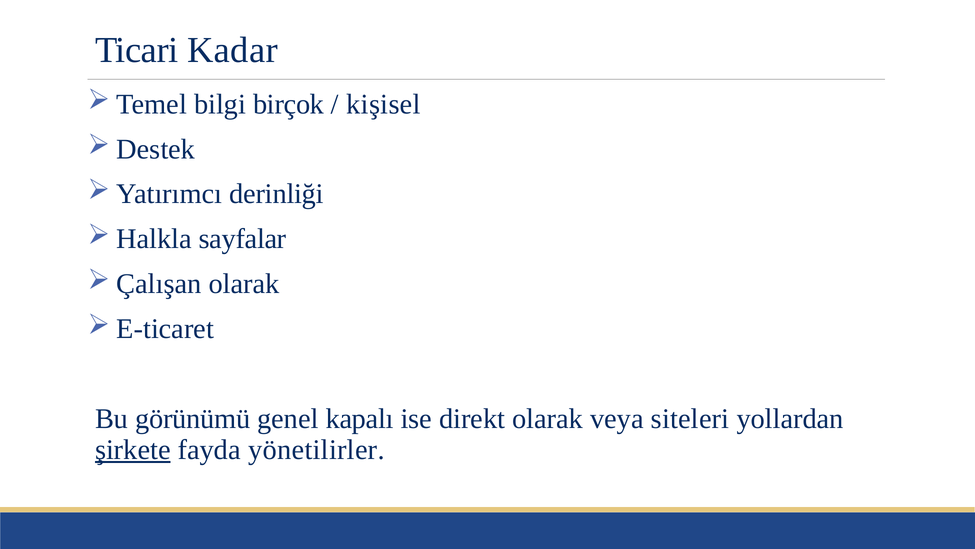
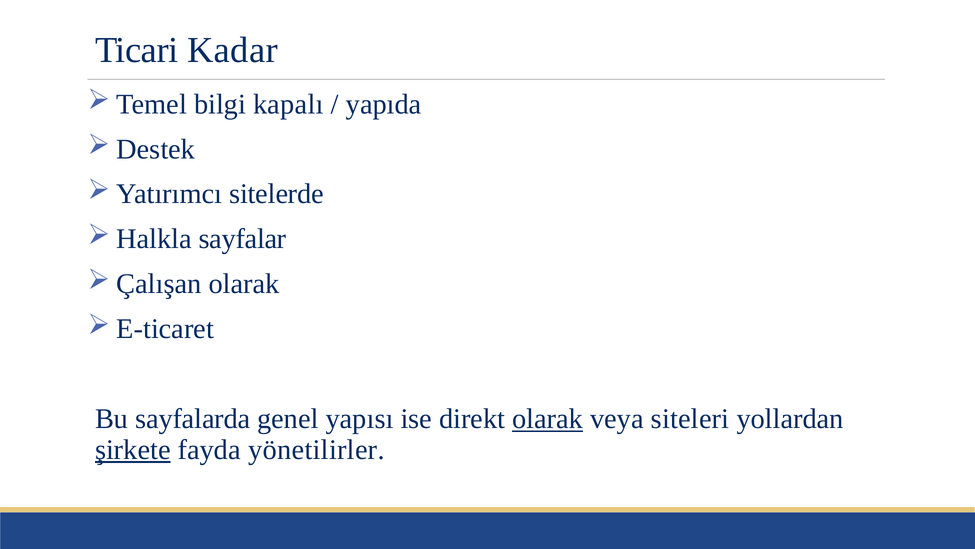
birçok: birçok -> kapalı
kişisel: kişisel -> yapıda
derinliği: derinliği -> sitelerde
görünümü: görünümü -> sayfalarda
kapalı: kapalı -> yapısı
olarak at (548, 419) underline: none -> present
